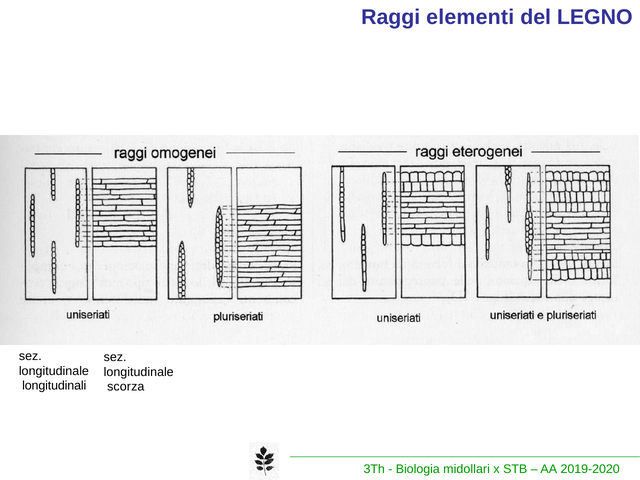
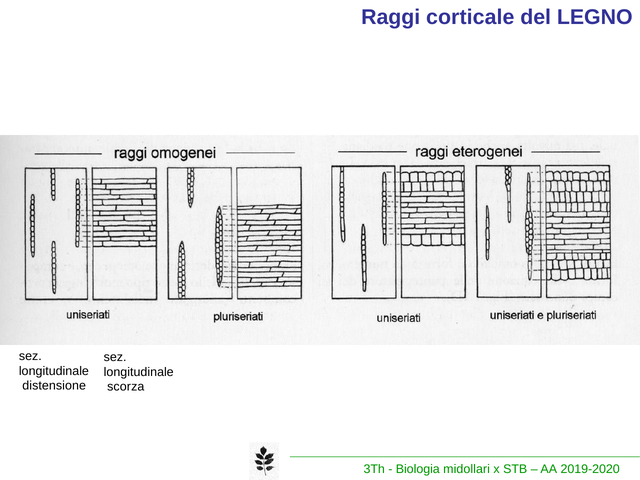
elementi: elementi -> corticale
longitudinali: longitudinali -> distensione
